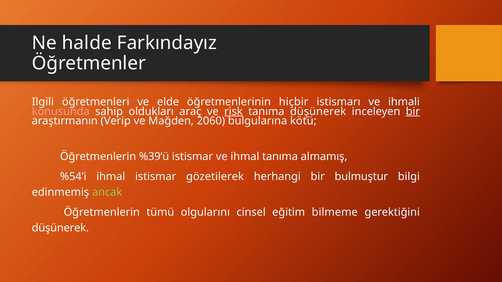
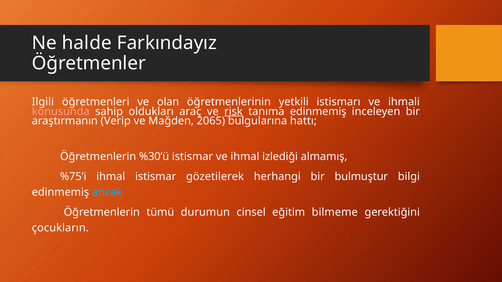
elde: elde -> olan
hiçbir: hiçbir -> yetkili
tanıma düşünerek: düşünerek -> edinmemiş
bir at (413, 112) underline: present -> none
2060: 2060 -> 2065
kötü: kötü -> hattı
%39’ü: %39’ü -> %30’ü
ihmal tanıma: tanıma -> izlediği
%54’i: %54’i -> %75’i
ancak colour: light green -> light blue
olgularını: olgularını -> durumun
düşünerek at (60, 228): düşünerek -> çocukların
